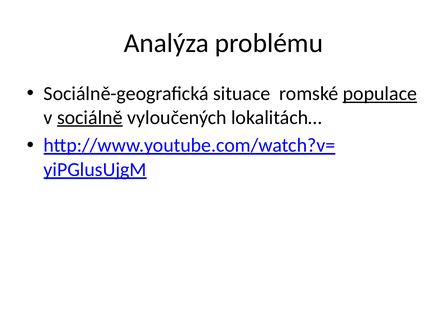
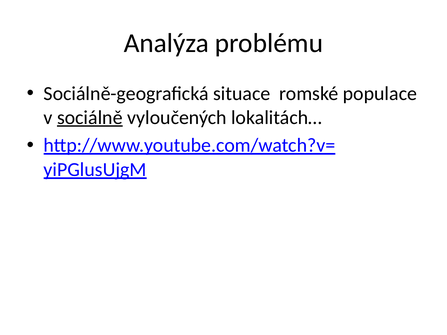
populace underline: present -> none
